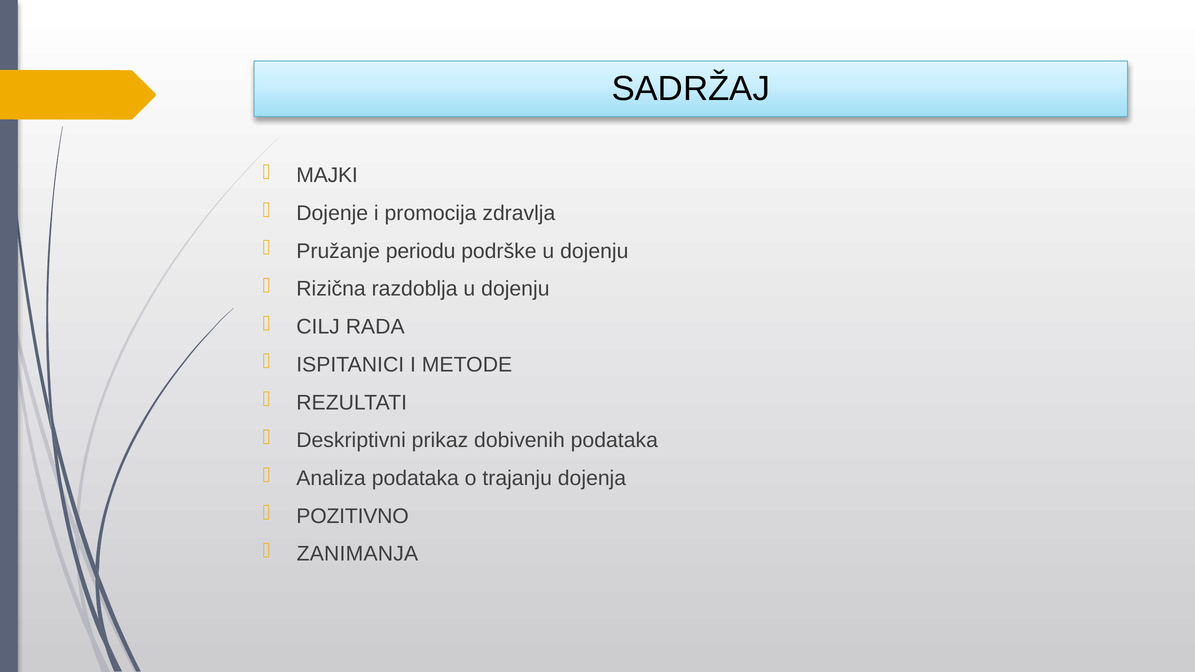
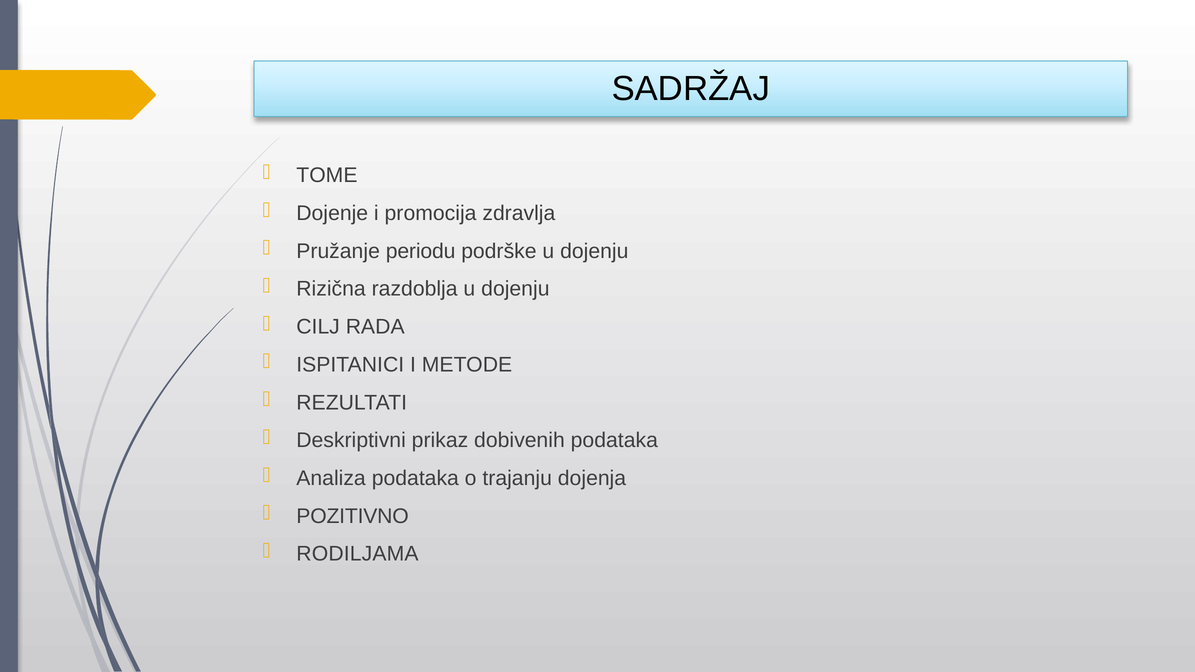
MAJKI: MAJKI -> TOME
ZANIMANJA: ZANIMANJA -> RODILJAMA
